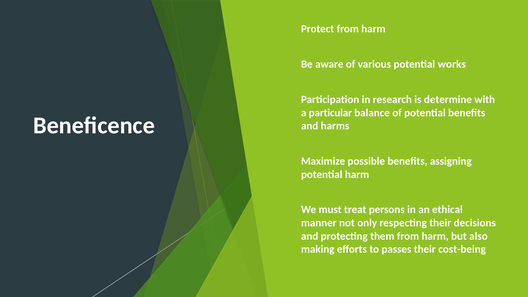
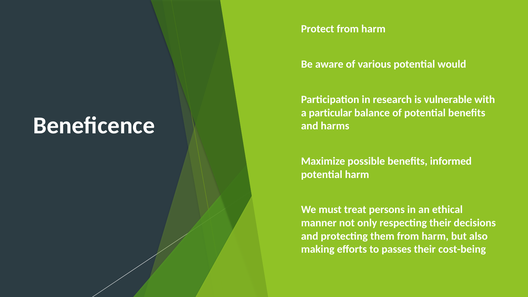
works: works -> would
determine: determine -> vulnerable
assigning: assigning -> informed
